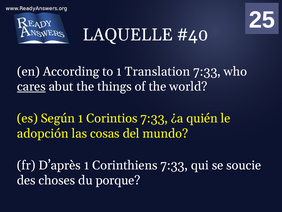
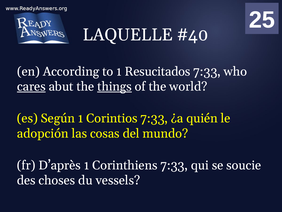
Translation: Translation -> Resucitados
things underline: none -> present
porque: porque -> vessels
